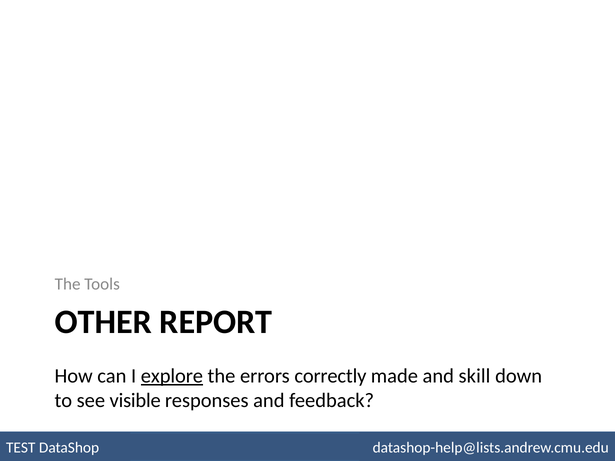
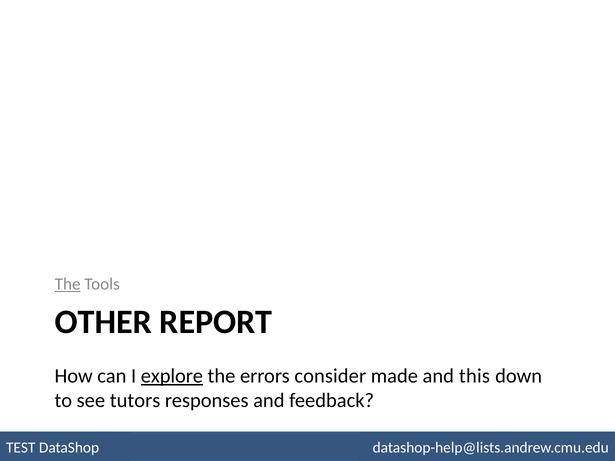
The at (68, 284) underline: none -> present
correctly: correctly -> consider
skill: skill -> this
visible: visible -> tutors
